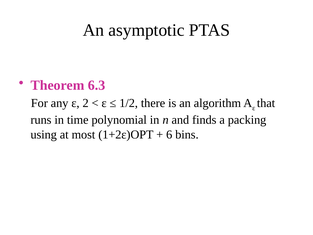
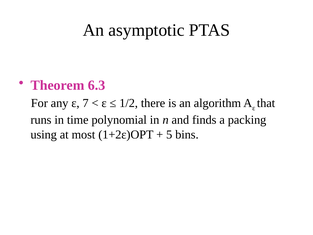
2: 2 -> 7
6: 6 -> 5
